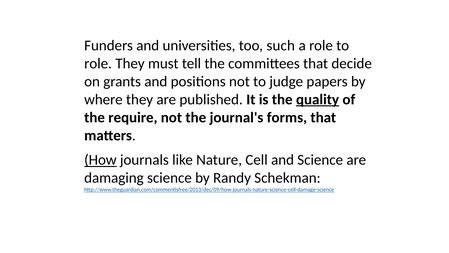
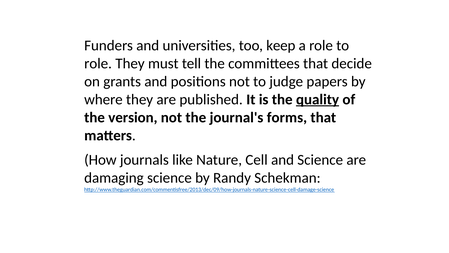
such: such -> keep
require: require -> version
How underline: present -> none
